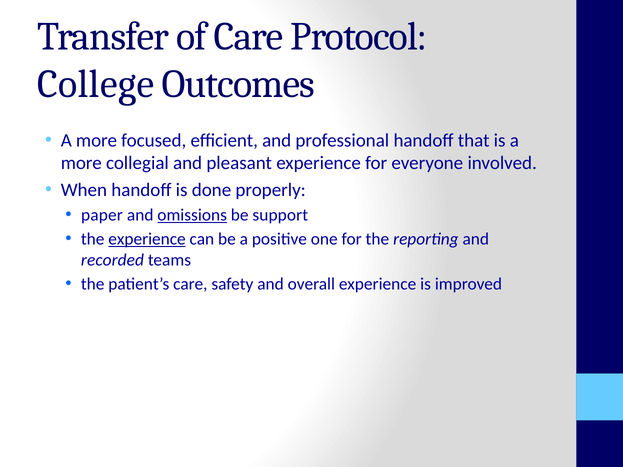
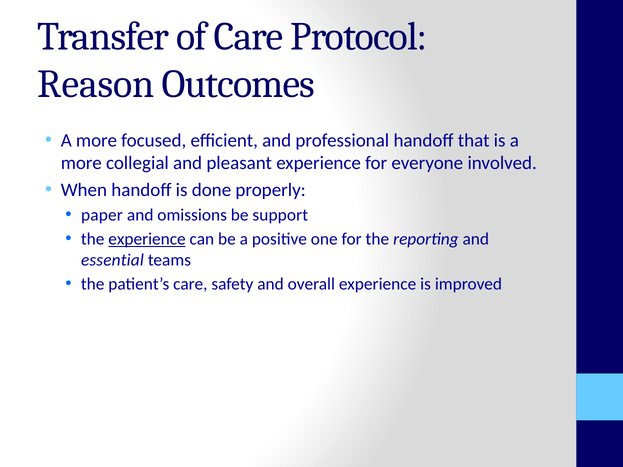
College: College -> Reason
omissions underline: present -> none
recorded: recorded -> essential
